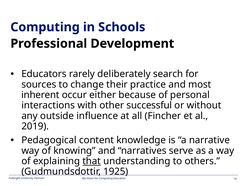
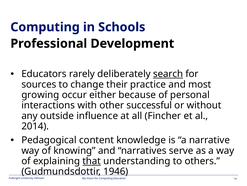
search underline: none -> present
inherent: inherent -> growing
2019: 2019 -> 2014
1925: 1925 -> 1946
